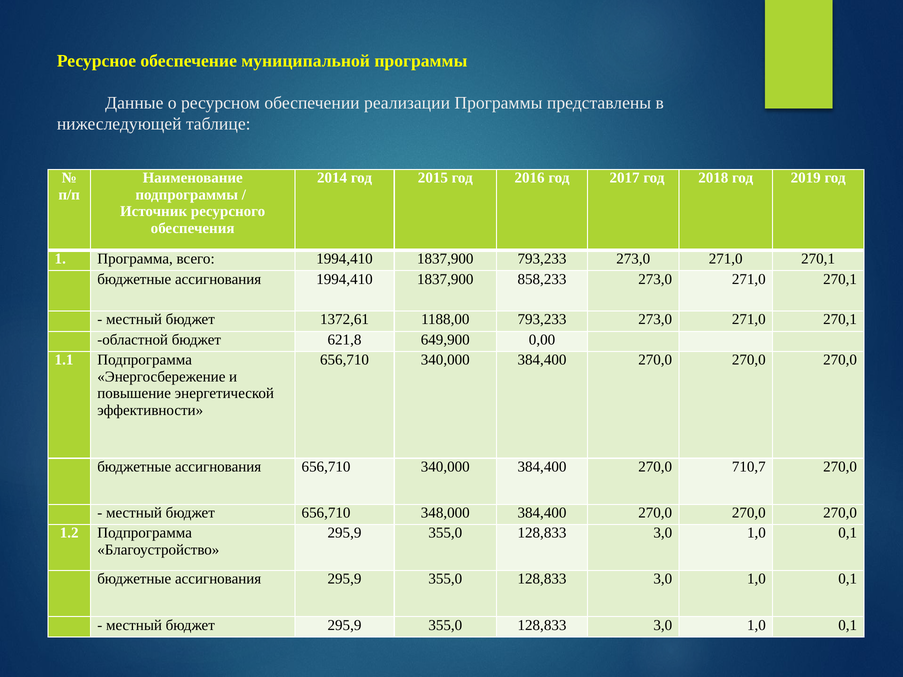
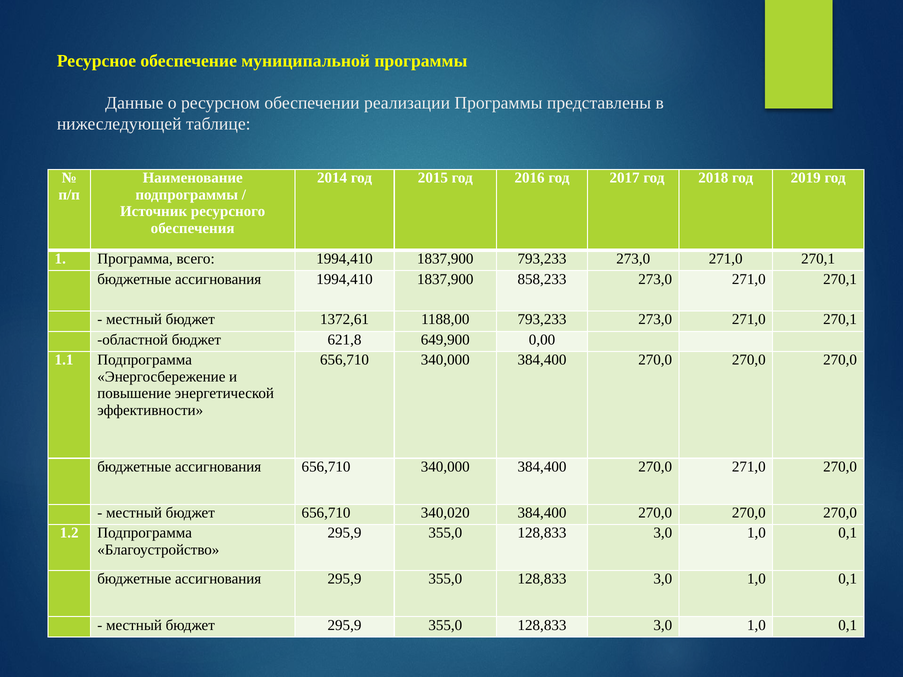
270,0 710,7: 710,7 -> 271,0
348,000: 348,000 -> 340,020
